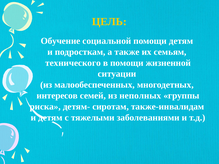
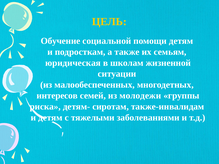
технического: технического -> юридическая
в помощи: помощи -> школам
неполных: неполных -> молодежи
